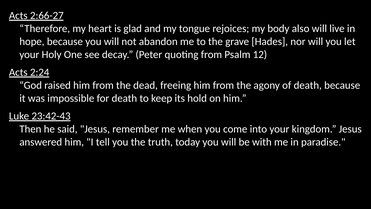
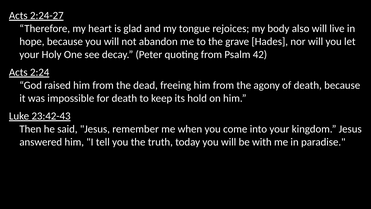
2:66-27: 2:66-27 -> 2:24-27
12: 12 -> 42
